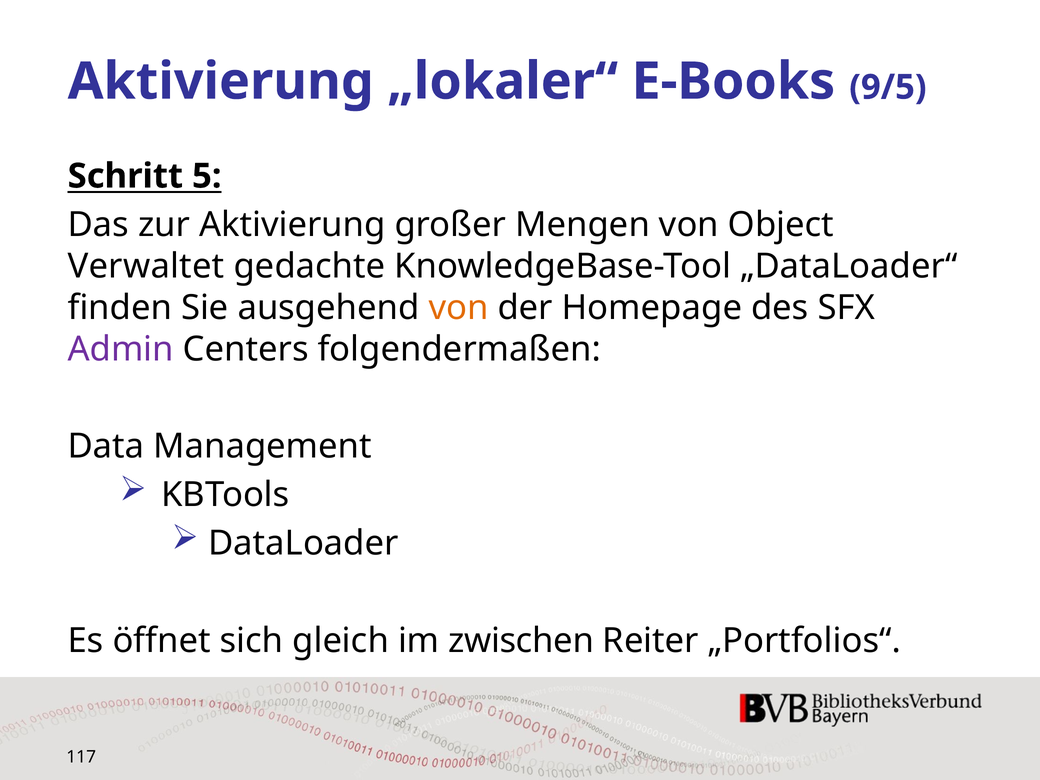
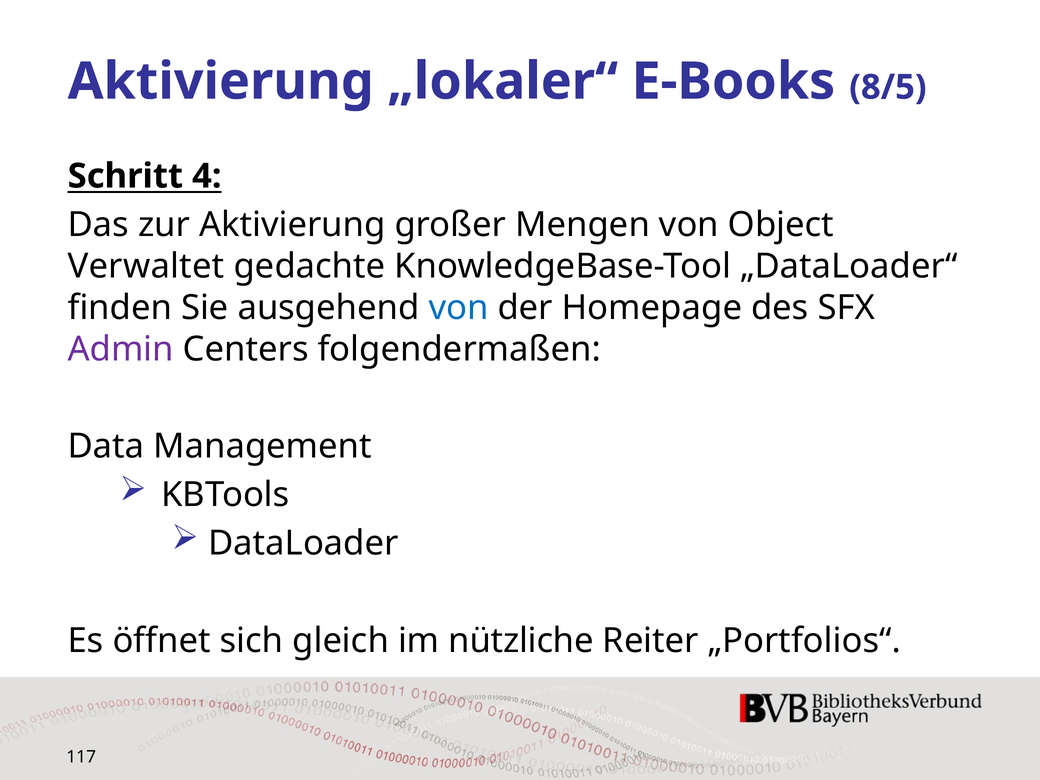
9/5: 9/5 -> 8/5
5: 5 -> 4
von at (459, 308) colour: orange -> blue
zwischen: zwischen -> nützliche
